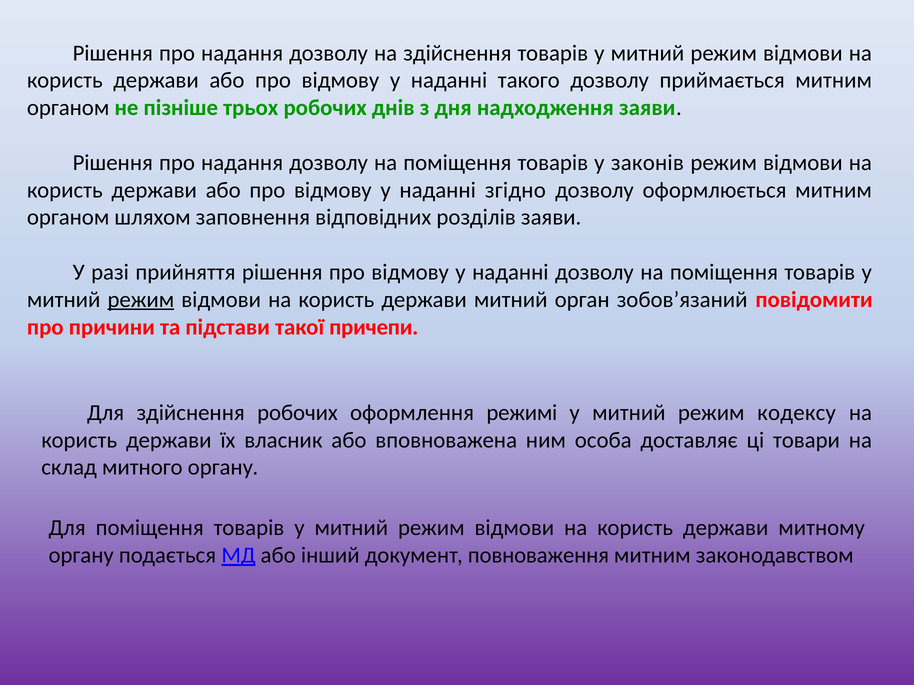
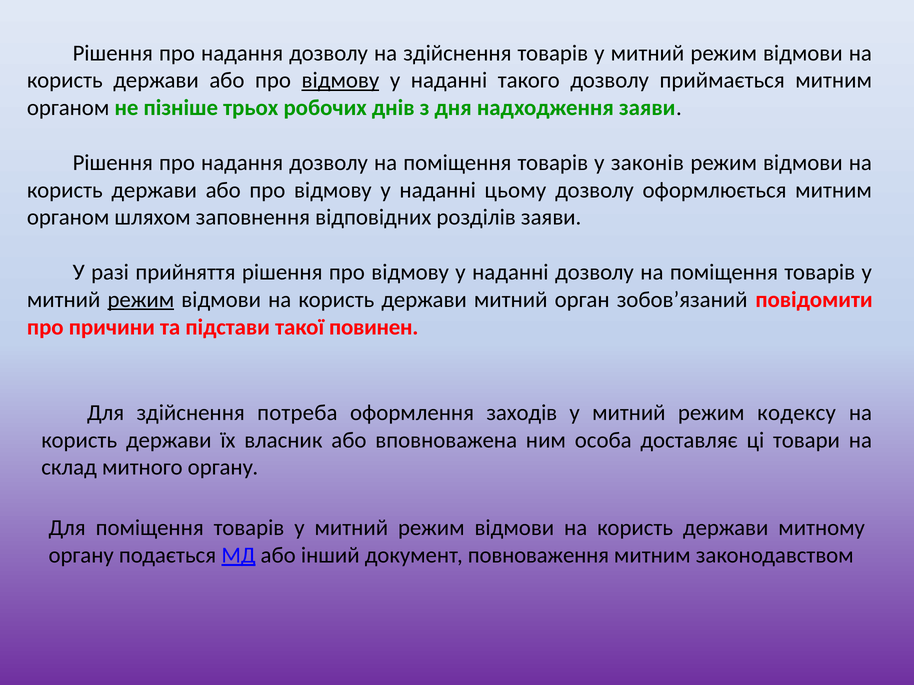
відмову at (340, 80) underline: none -> present
згідно: згідно -> цьому
причепи: причепи -> повинен
здійснення робочих: робочих -> потреба
режимі: режимі -> заходів
